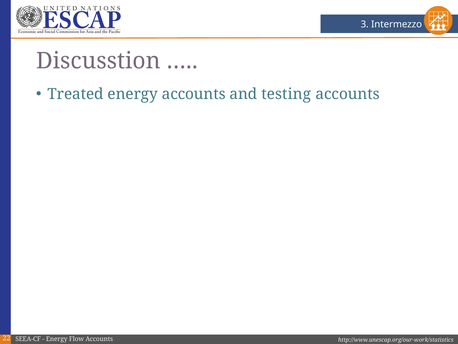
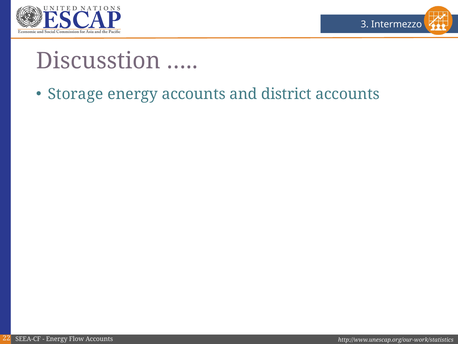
Treated: Treated -> Storage
testing: testing -> district
